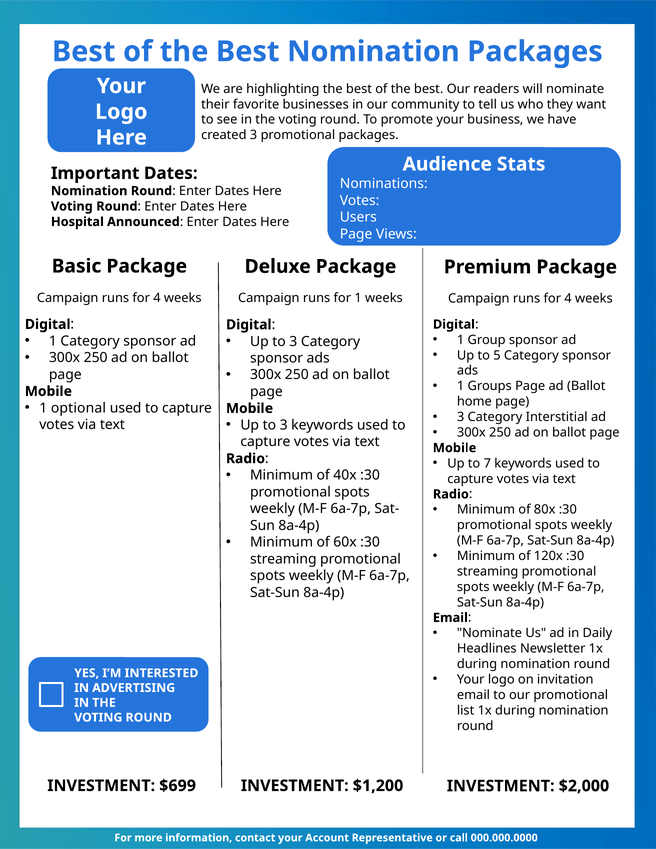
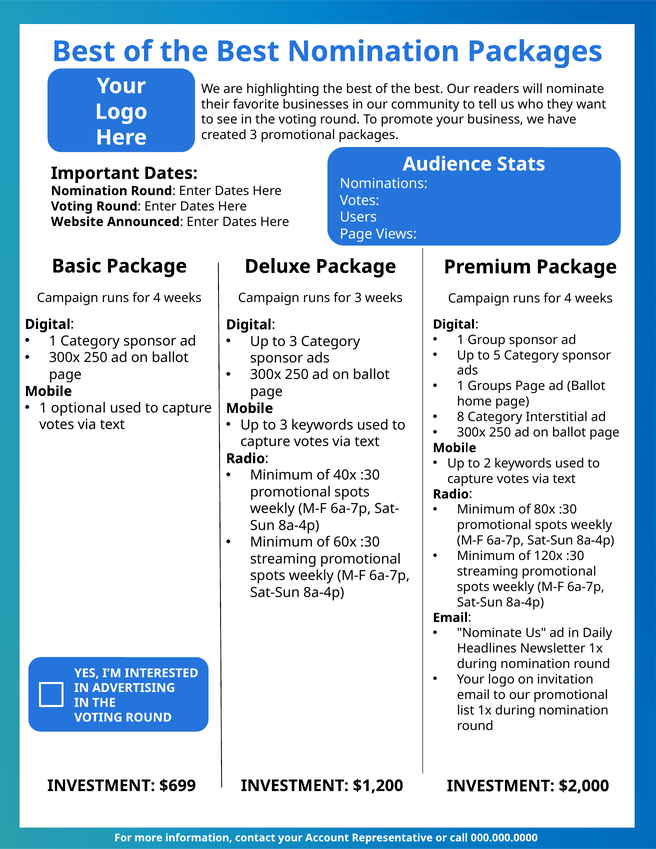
Hospital: Hospital -> Website
for 1: 1 -> 3
3 at (461, 417): 3 -> 8
7: 7 -> 2
